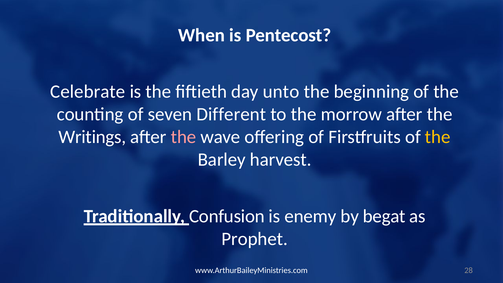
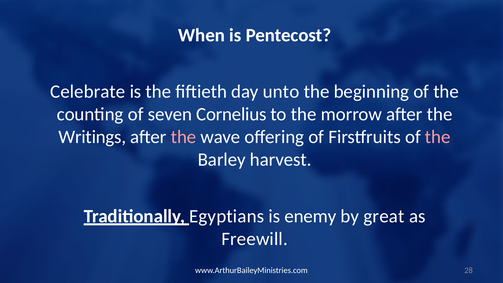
Different: Different -> Cornelius
the at (438, 137) colour: yellow -> pink
Confusion: Confusion -> Egyptians
begat: begat -> great
Prophet: Prophet -> Freewill
